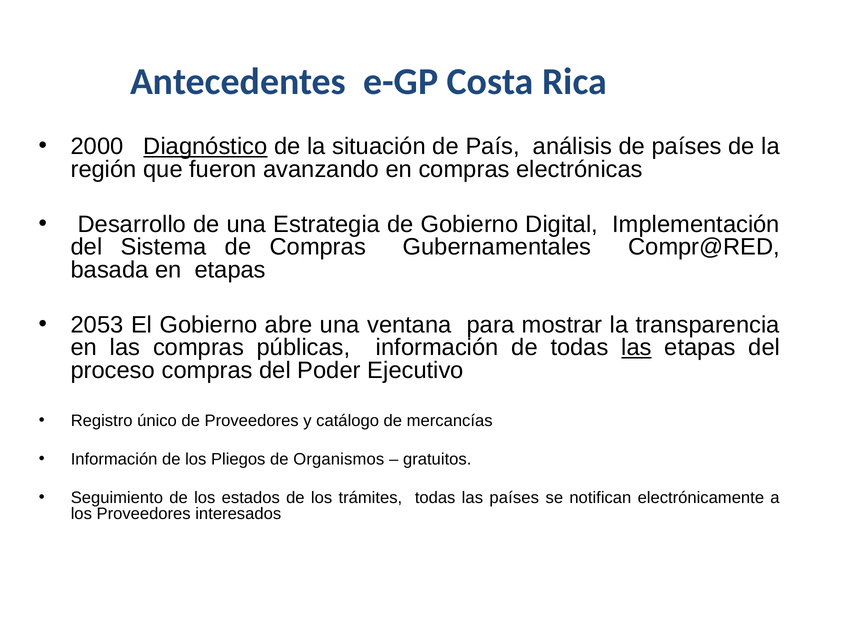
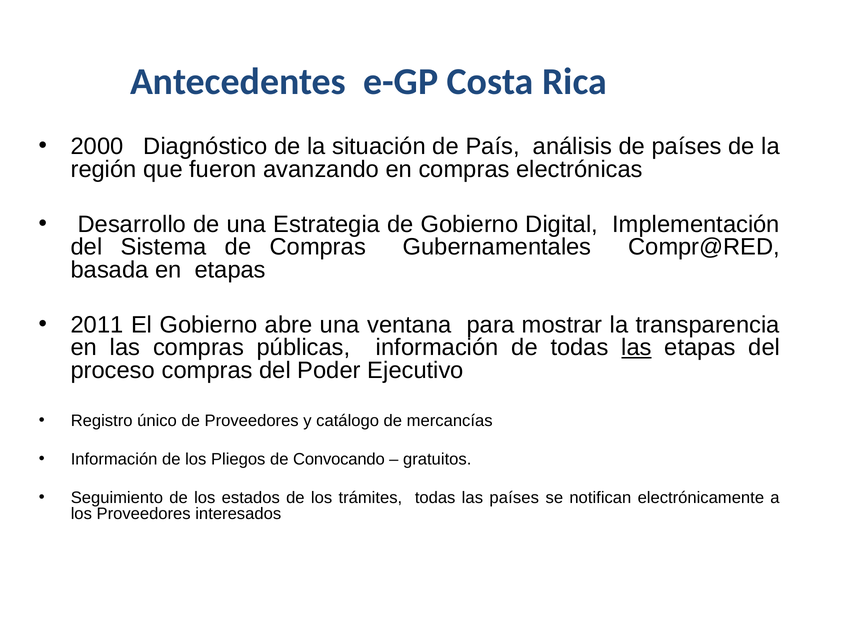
Diagnóstico underline: present -> none
2053: 2053 -> 2011
Organismos: Organismos -> Convocando
